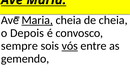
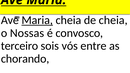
Depois: Depois -> Nossas
sempre: sempre -> terceiro
vós underline: present -> none
gemendo: gemendo -> chorando
